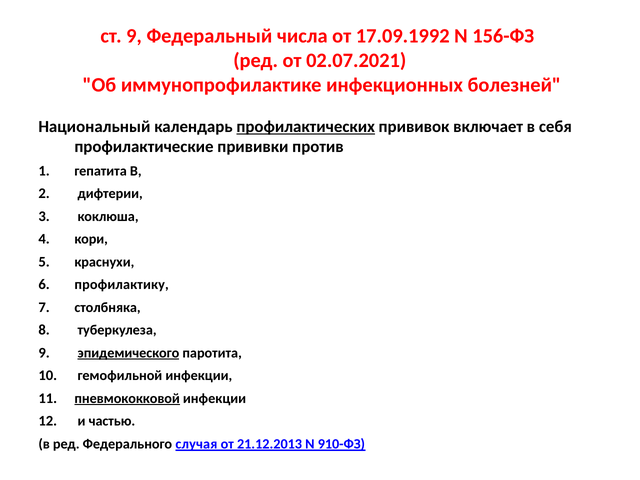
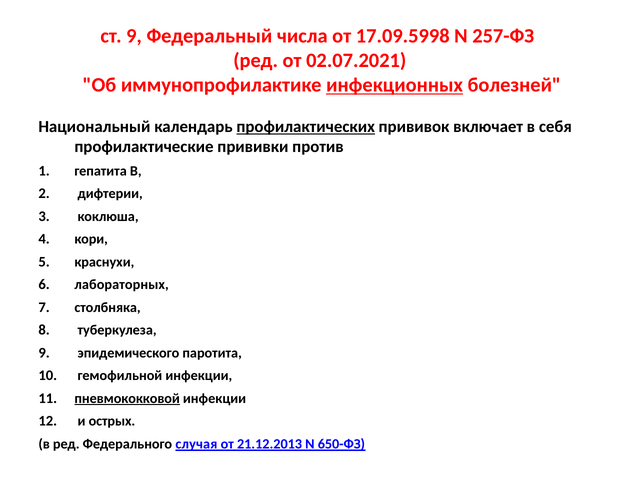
17.09.1992: 17.09.1992 -> 17.09.5998
156-ФЗ: 156-ФЗ -> 257-ФЗ
инфекционных underline: none -> present
профилактику: профилактику -> лабораторных
эпидемического underline: present -> none
частью: частью -> острых
910-ФЗ: 910-ФЗ -> 650-ФЗ
